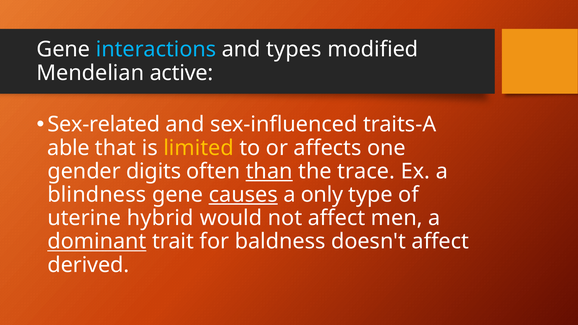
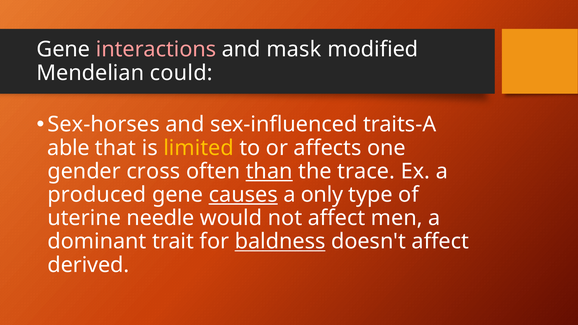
interactions colour: light blue -> pink
types: types -> mask
active: active -> could
Sex-related: Sex-related -> Sex-horses
digits: digits -> cross
blindness: blindness -> produced
hybrid: hybrid -> needle
dominant underline: present -> none
baldness underline: none -> present
